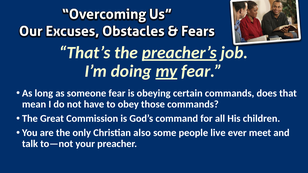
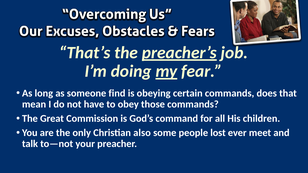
someone fear: fear -> find
live: live -> lost
